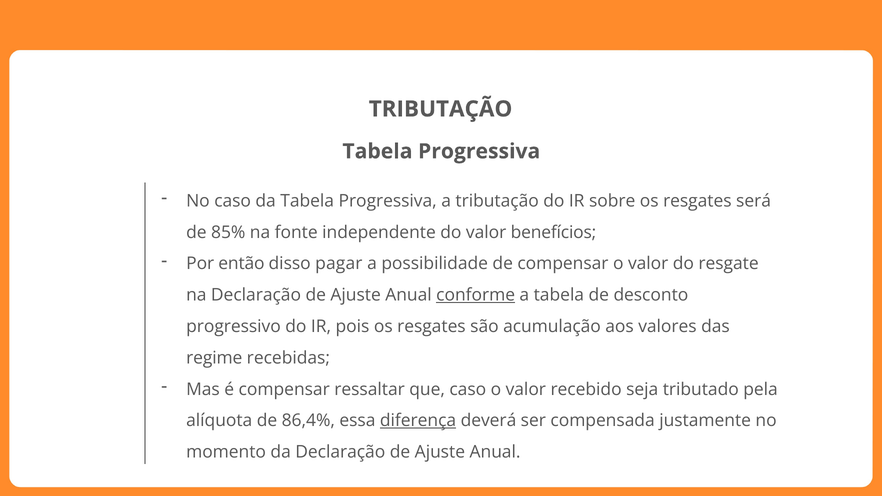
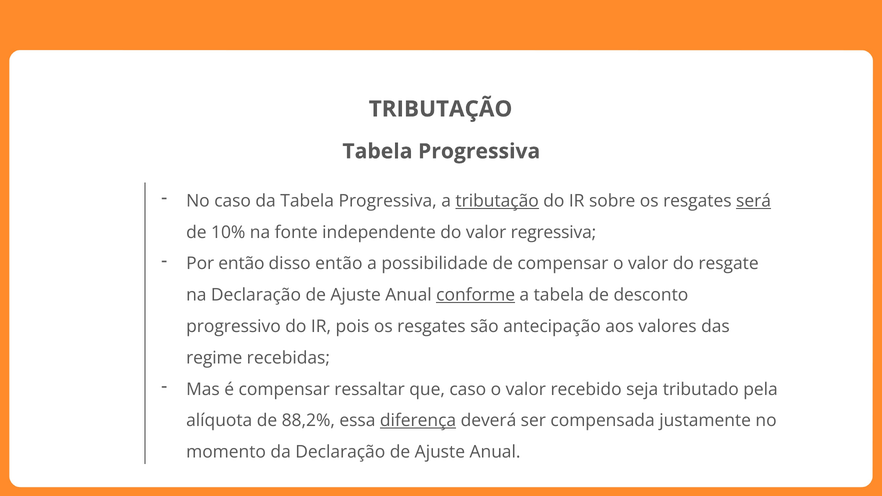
tributação at (497, 201) underline: none -> present
será underline: none -> present
85%: 85% -> 10%
benefícios: benefícios -> regressiva
disso pagar: pagar -> então
acumulação: acumulação -> antecipação
86,4%: 86,4% -> 88,2%
